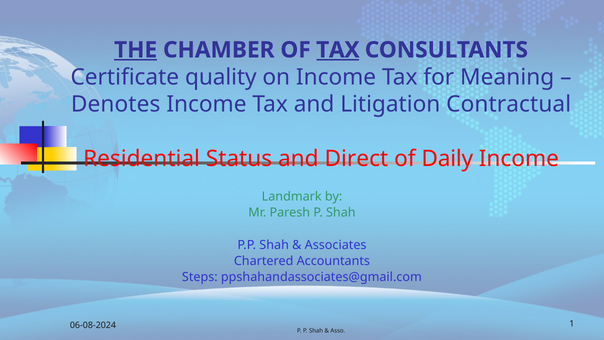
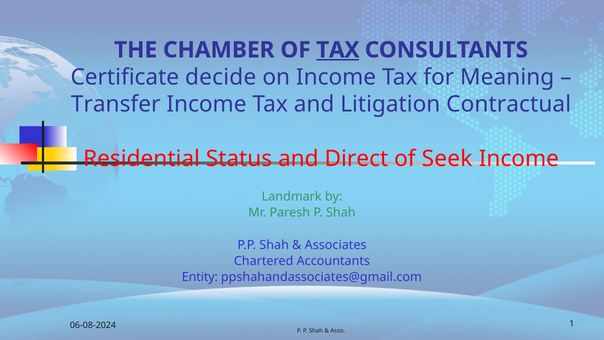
THE underline: present -> none
quality: quality -> decide
Denotes: Denotes -> Transfer
Daily: Daily -> Seek
Steps: Steps -> Entity
